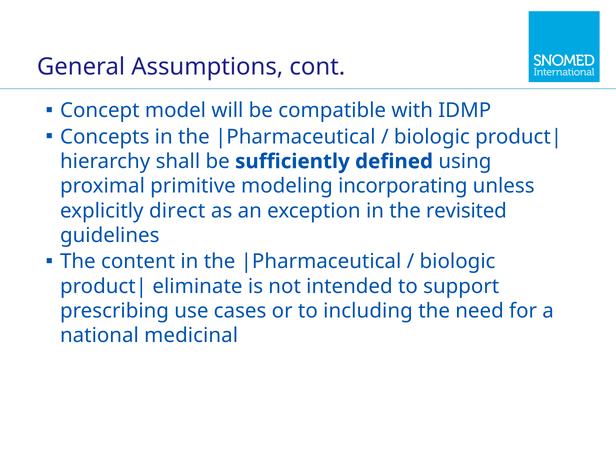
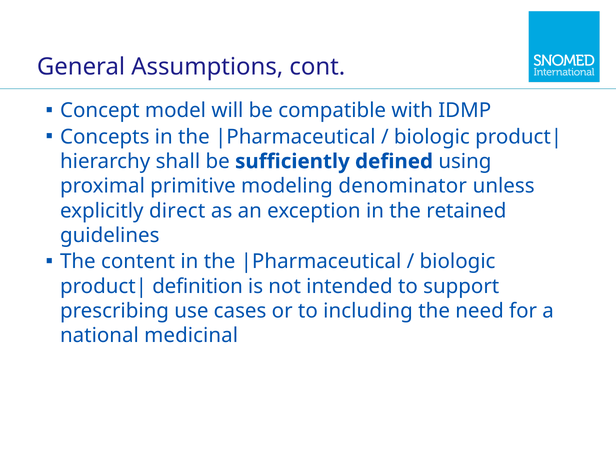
incorporating: incorporating -> denominator
revisited: revisited -> retained
eliminate: eliminate -> definition
